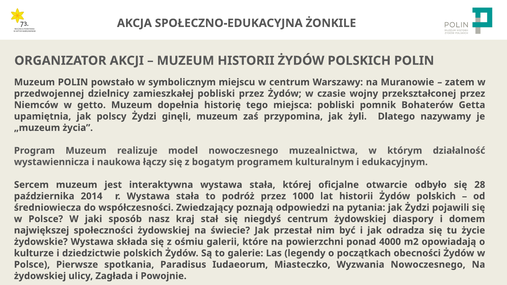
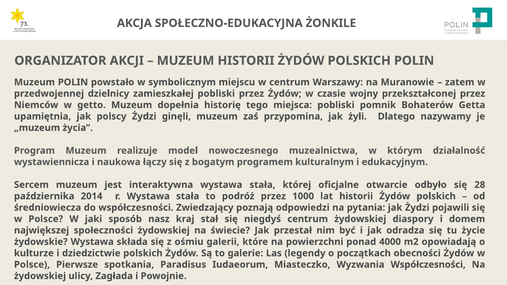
Wyzwania Nowoczesnego: Nowoczesnego -> Współczesności
